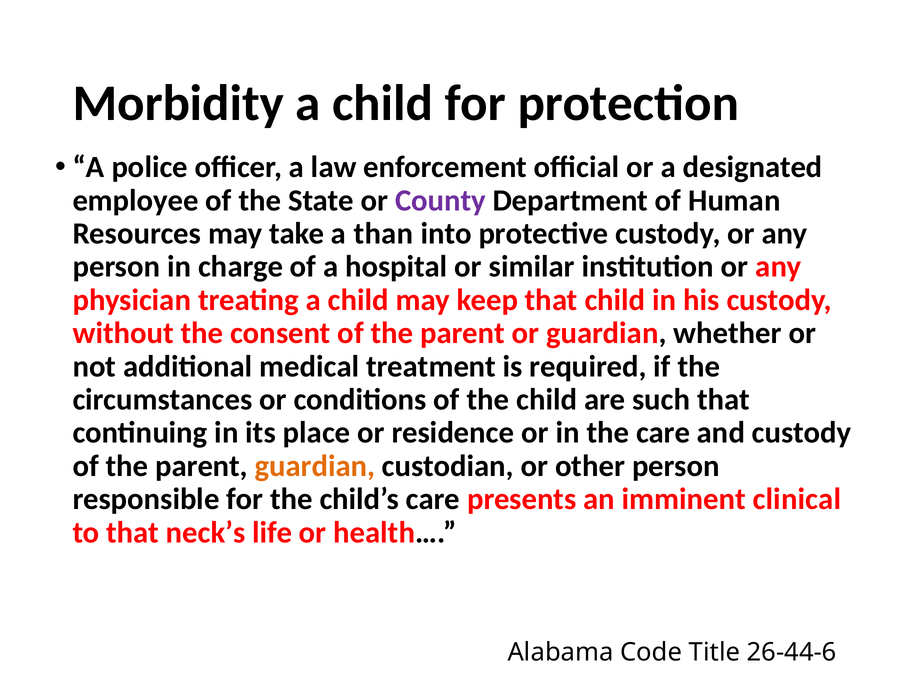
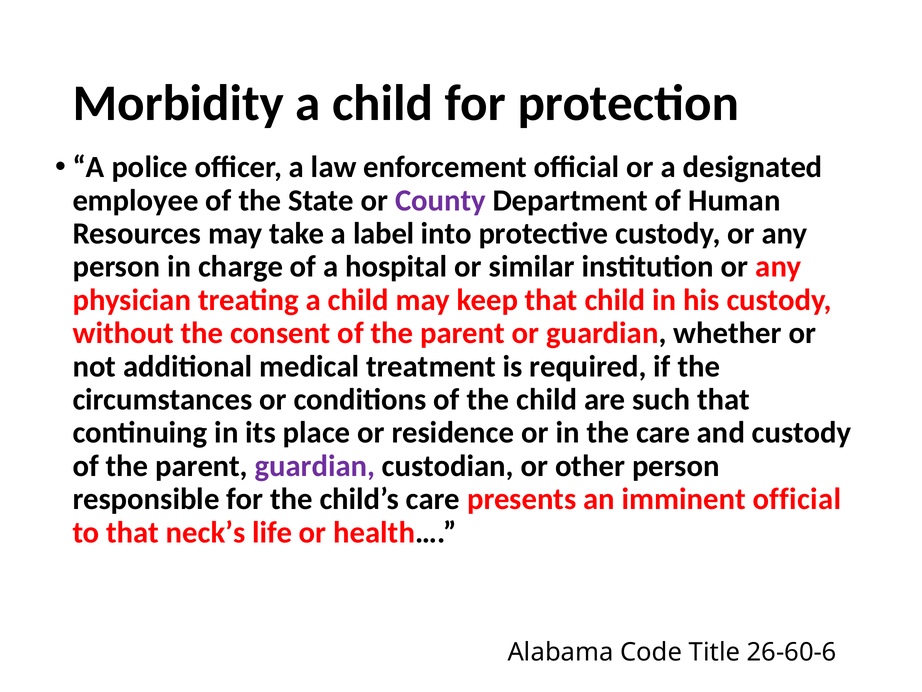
than: than -> label
guardian at (315, 466) colour: orange -> purple
imminent clinical: clinical -> official
26-44-6: 26-44-6 -> 26-60-6
